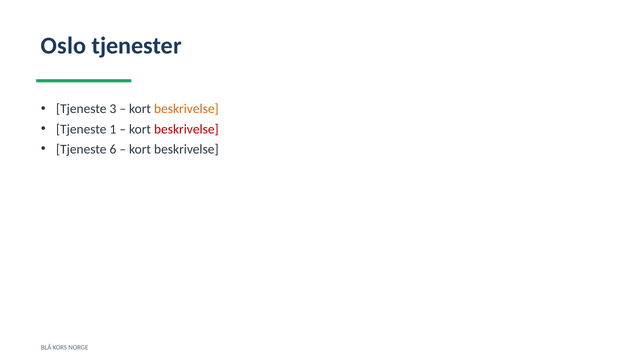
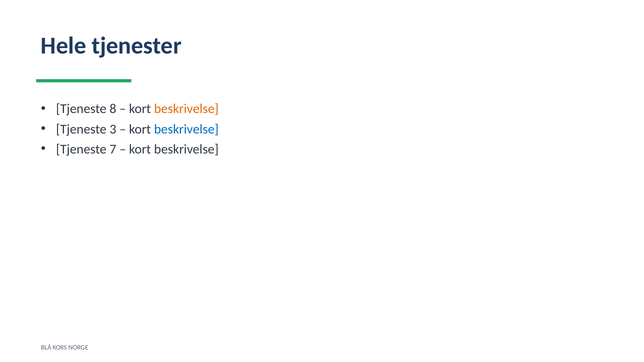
Oslo: Oslo -> Hele
3: 3 -> 8
1: 1 -> 3
beskrivelse at (186, 129) colour: red -> blue
6: 6 -> 7
